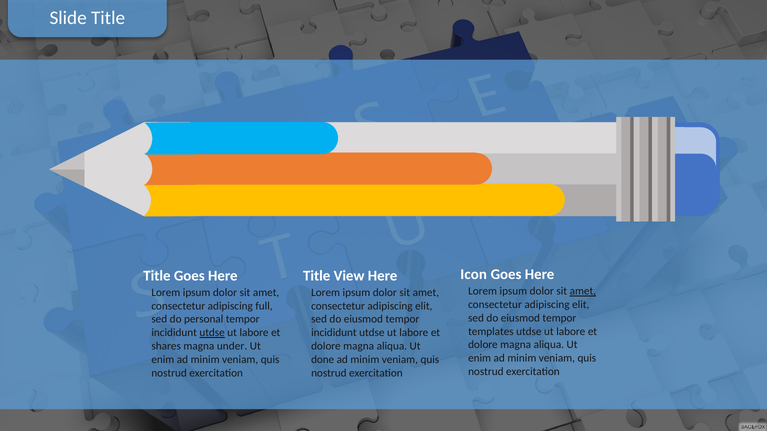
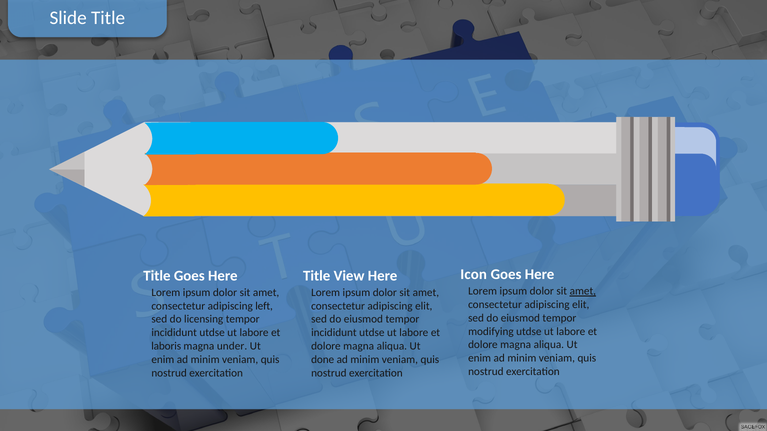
full: full -> left
personal: personal -> licensing
templates: templates -> modifying
utdse at (212, 333) underline: present -> none
shares: shares -> laboris
